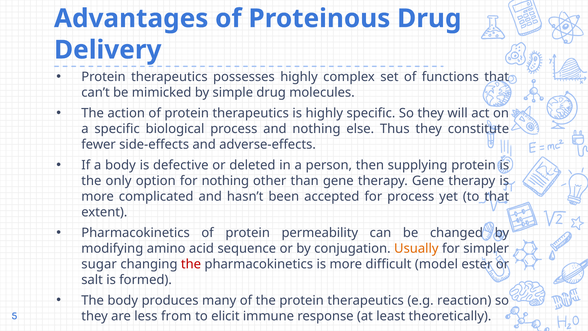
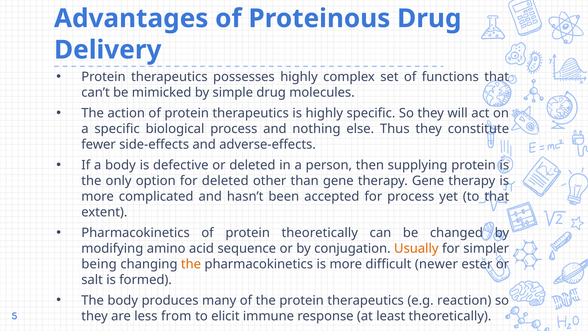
for nothing: nothing -> deleted
protein permeability: permeability -> theoretically
sugar: sugar -> being
the at (191, 264) colour: red -> orange
model: model -> newer
